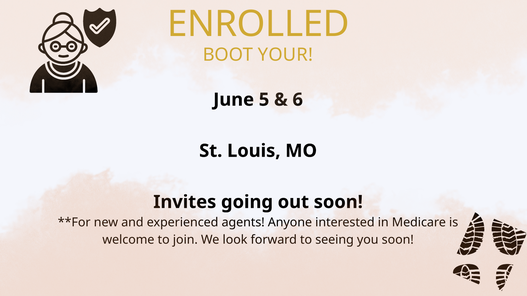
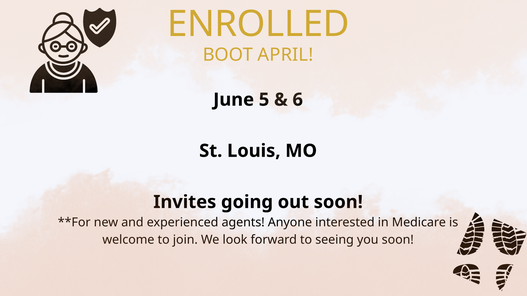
YOUR: YOUR -> APRIL
